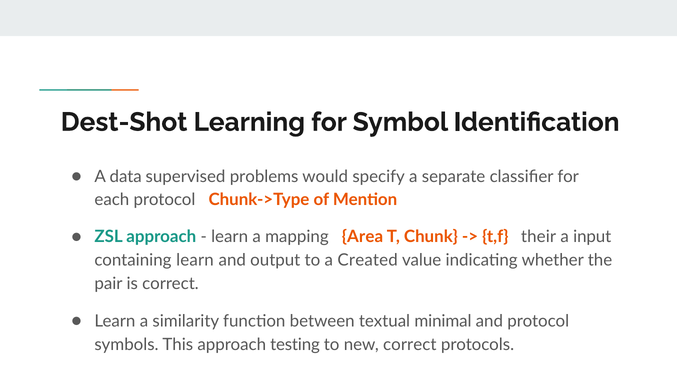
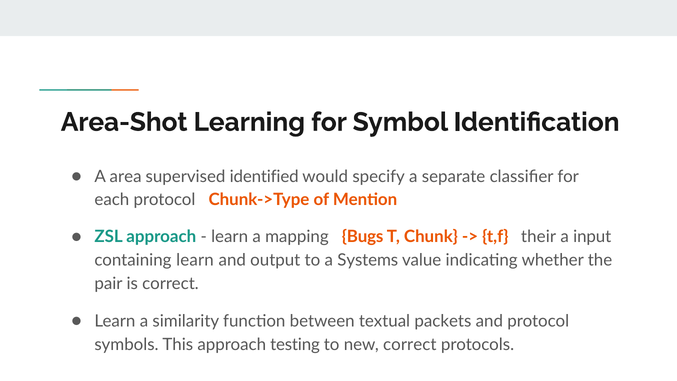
Dest-Shot: Dest-Shot -> Area-Shot
data: data -> area
problems: problems -> identified
Area: Area -> Bugs
Created: Created -> Systems
minimal: minimal -> packets
